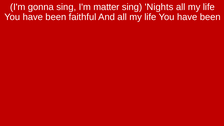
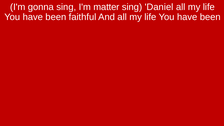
Nights: Nights -> Daniel
